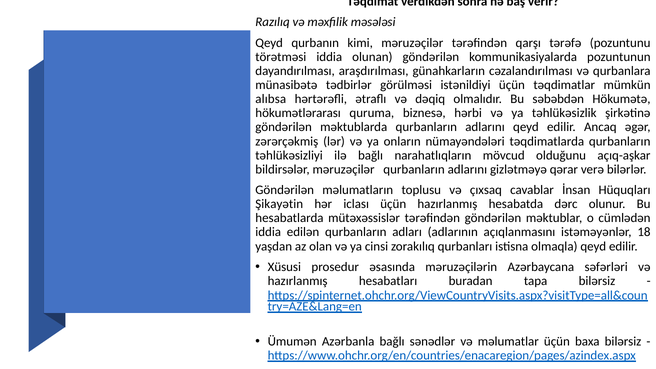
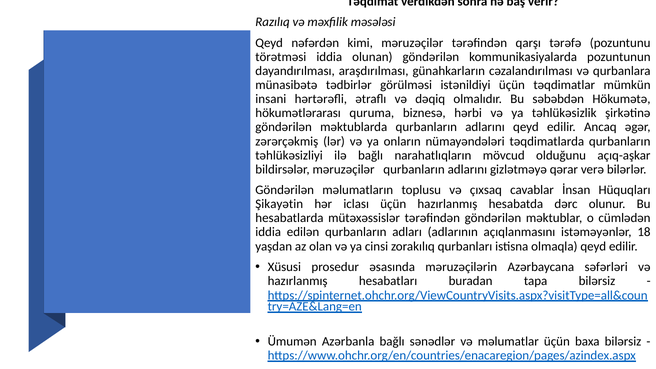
qurbanın: qurbanın -> nəfərdən
alıbsa: alıbsa -> insani
